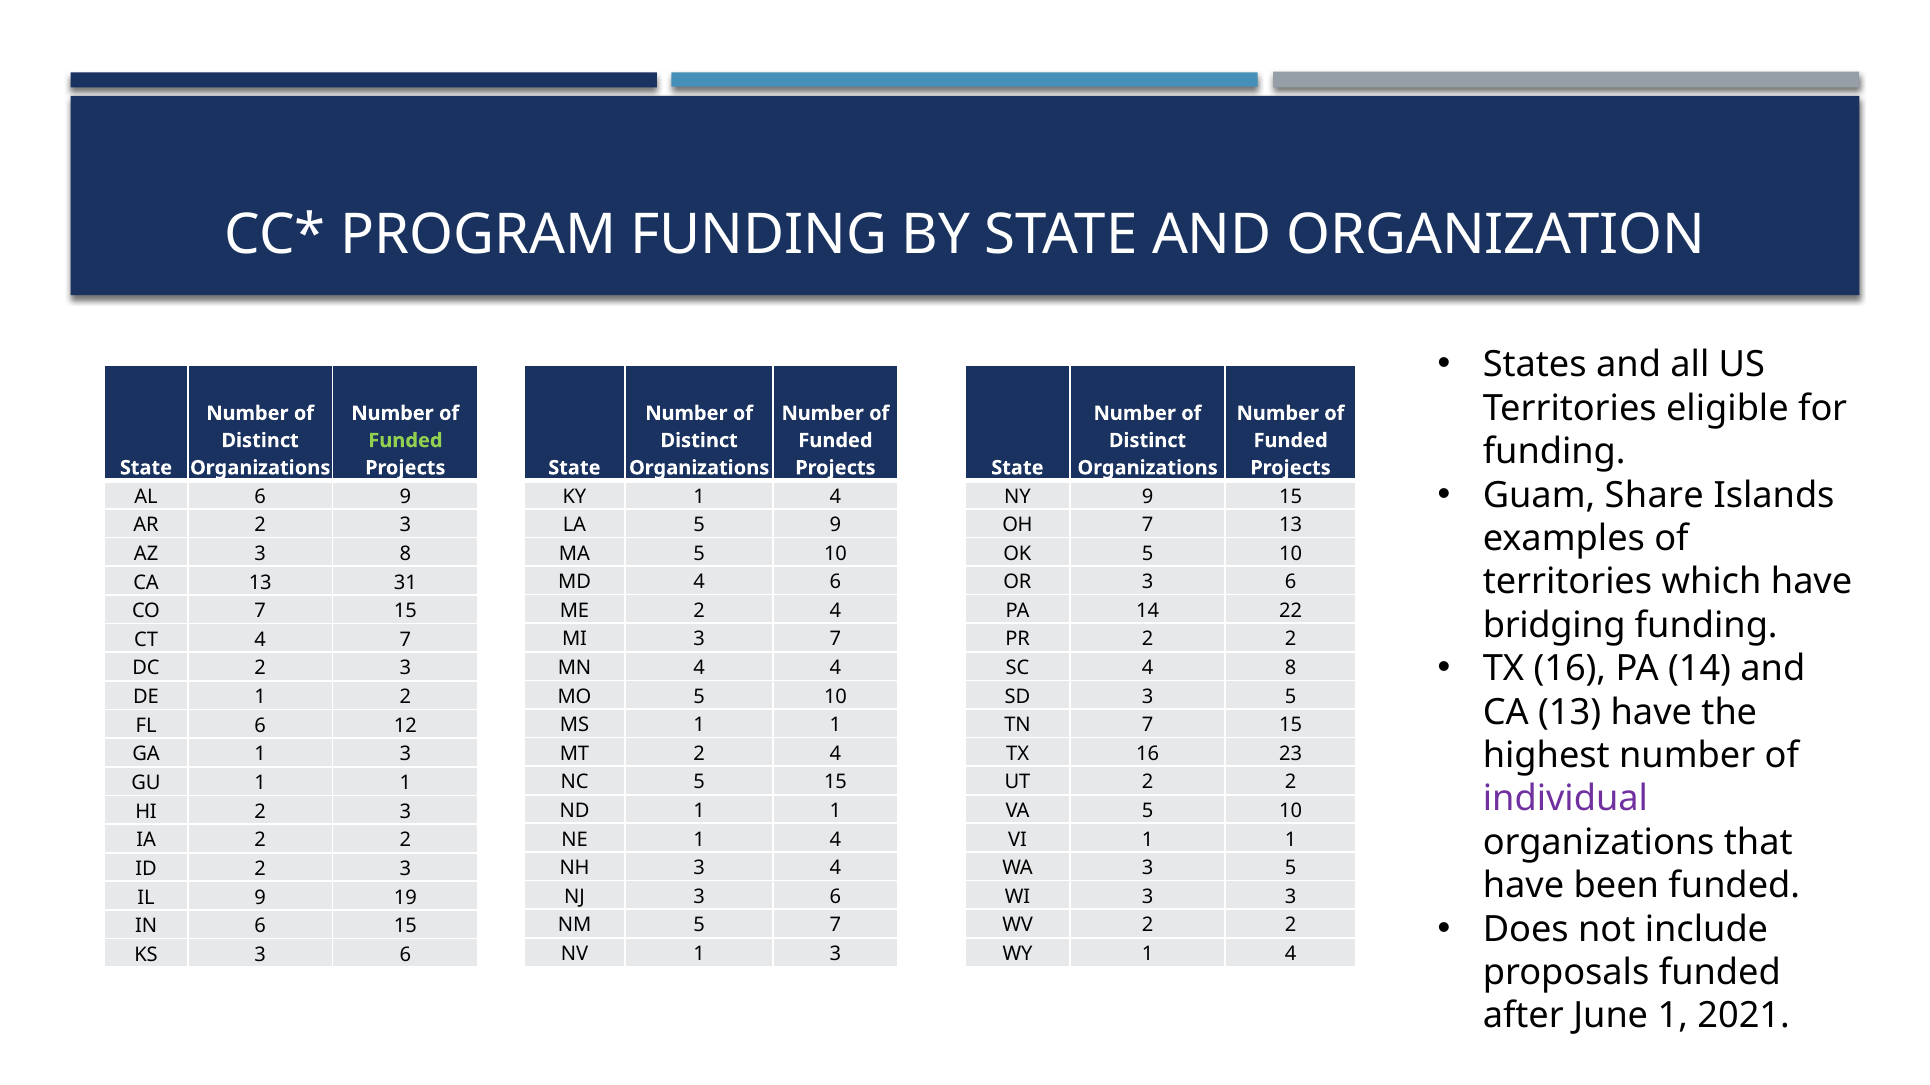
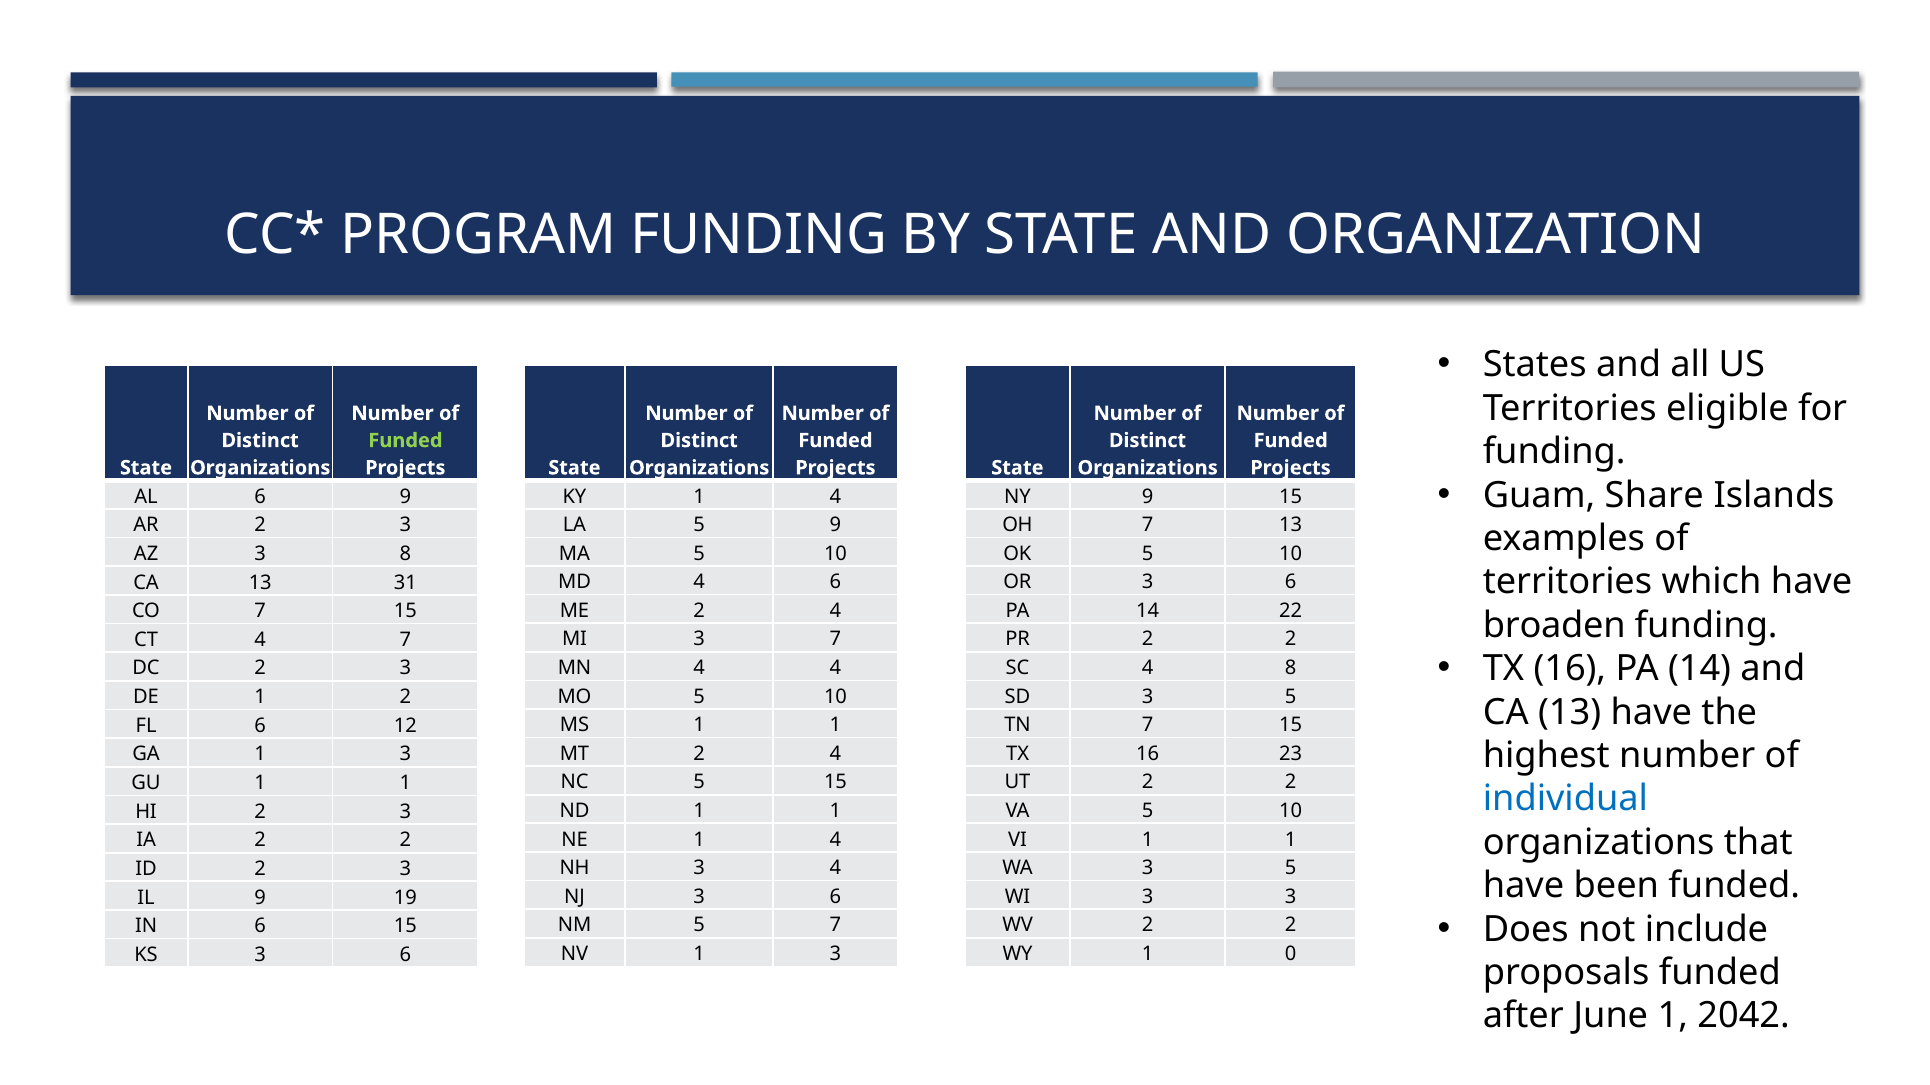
bridging: bridging -> broaden
individual colour: purple -> blue
WY 1 4: 4 -> 0
2021: 2021 -> 2042
